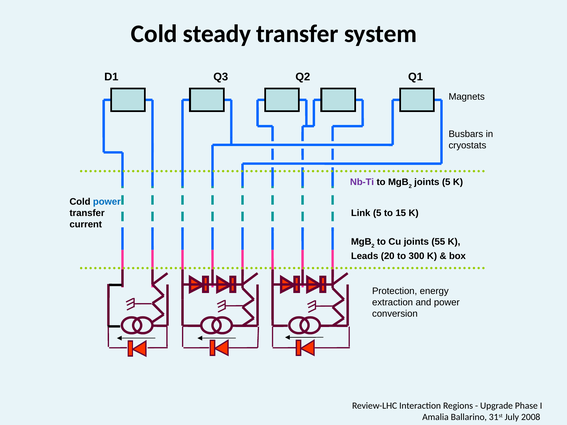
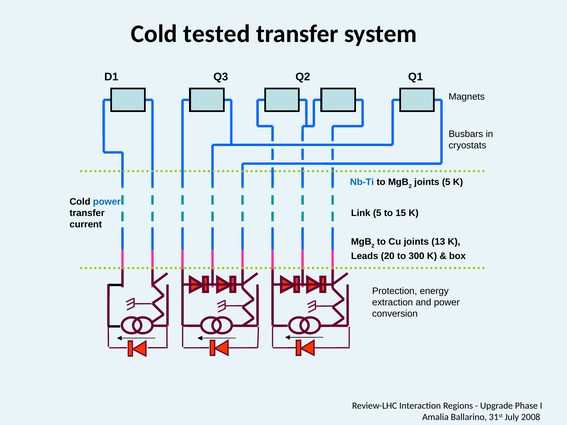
steady: steady -> tested
Nb-Ti colour: purple -> blue
55: 55 -> 13
